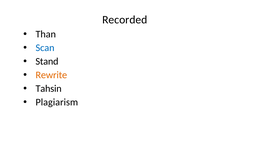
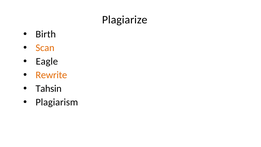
Recorded: Recorded -> Plagiarize
Than: Than -> Birth
Scan colour: blue -> orange
Stand: Stand -> Eagle
